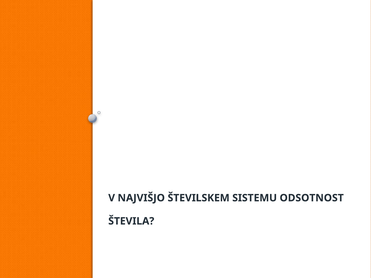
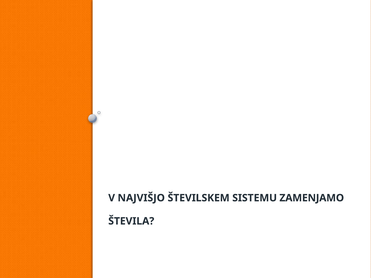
ODSOTNOST: ODSOTNOST -> ZAMENJAMO
